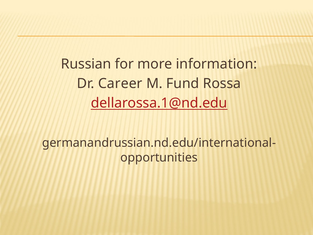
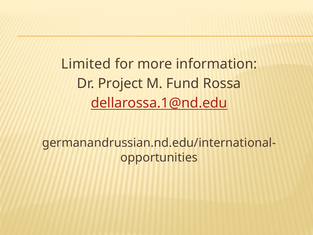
Russian: Russian -> Limited
Career: Career -> Project
